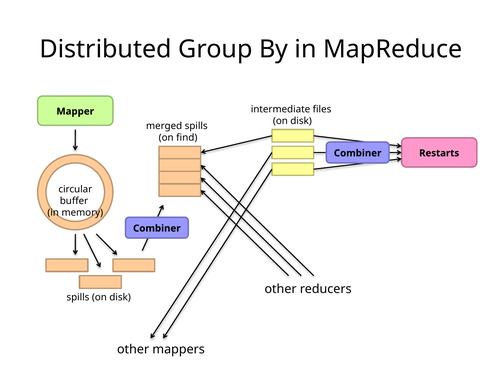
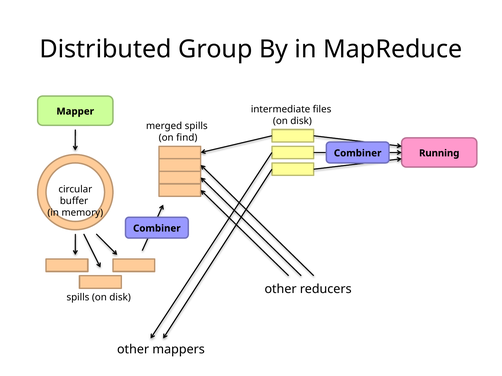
Restarts: Restarts -> Running
